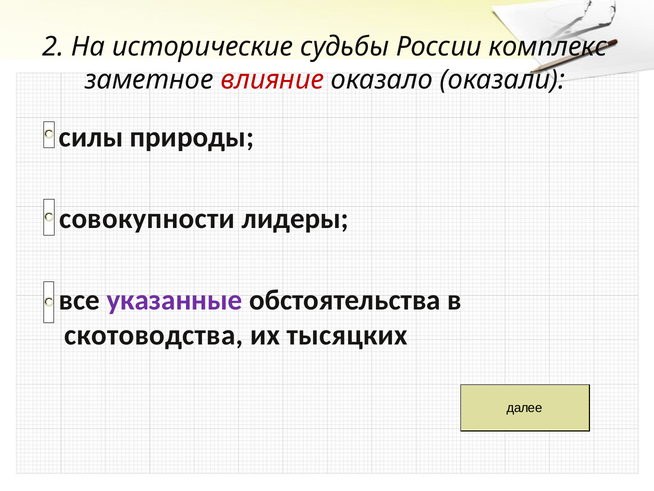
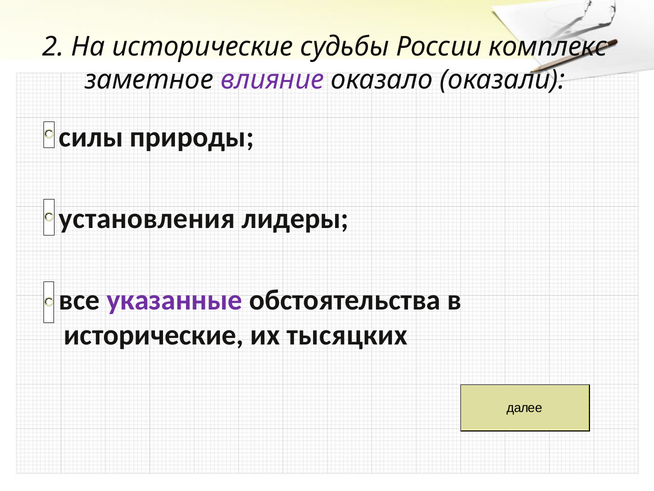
влияние colour: red -> purple
совокупности: совокупности -> установления
скотоводства at (154, 335): скотоводства -> исторические
